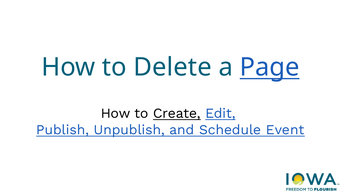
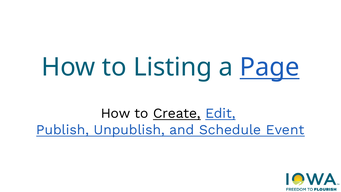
Delete: Delete -> Listing
